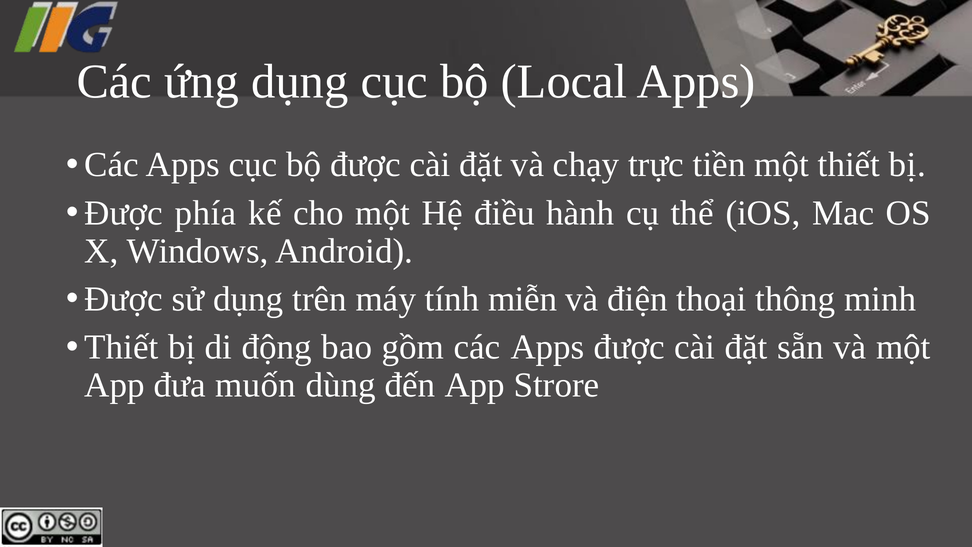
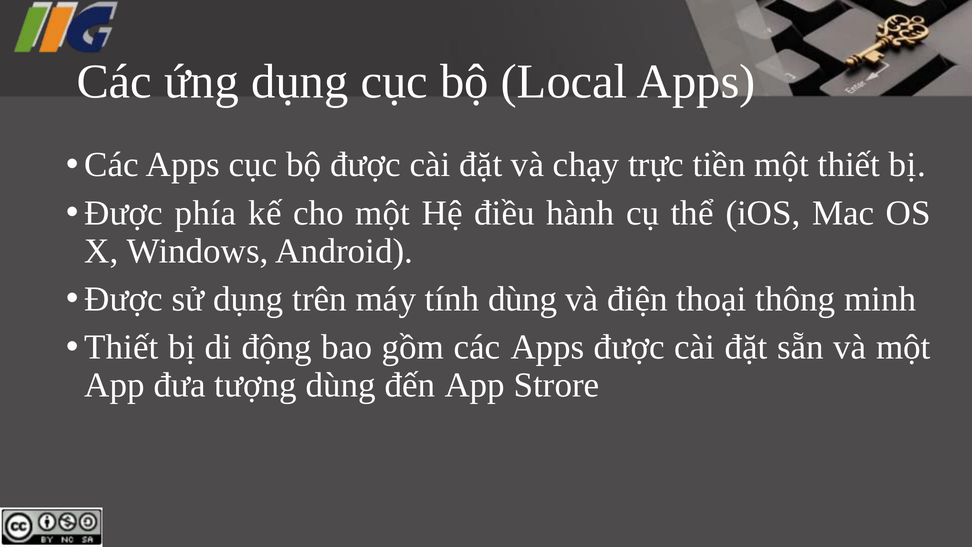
tính miễn: miễn -> dùng
muốn: muốn -> tượng
